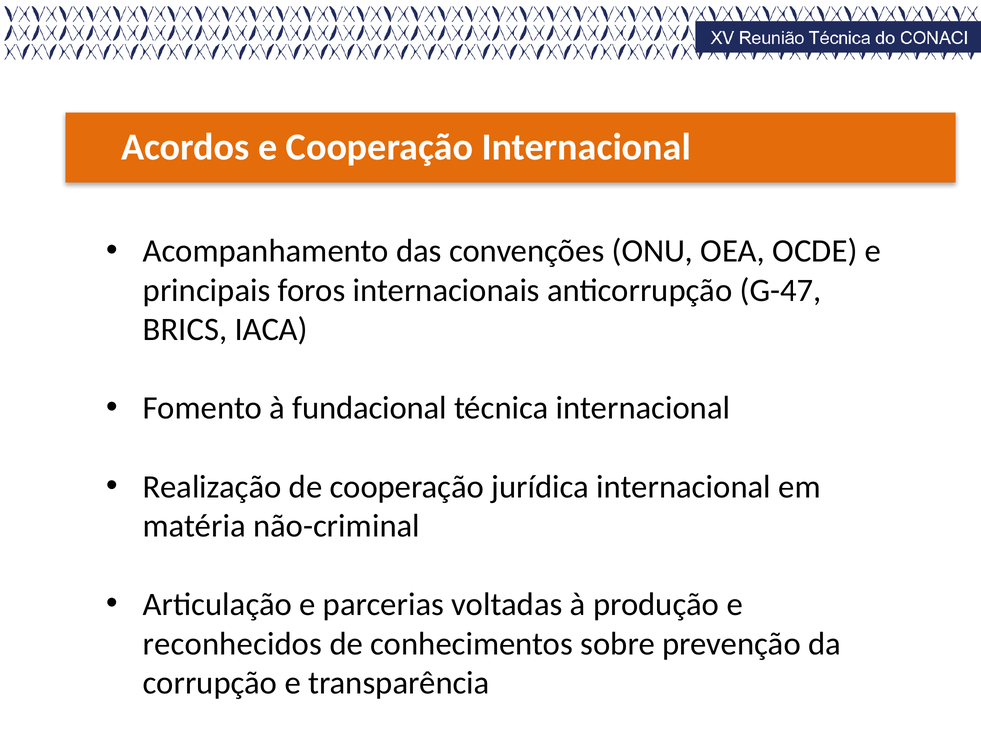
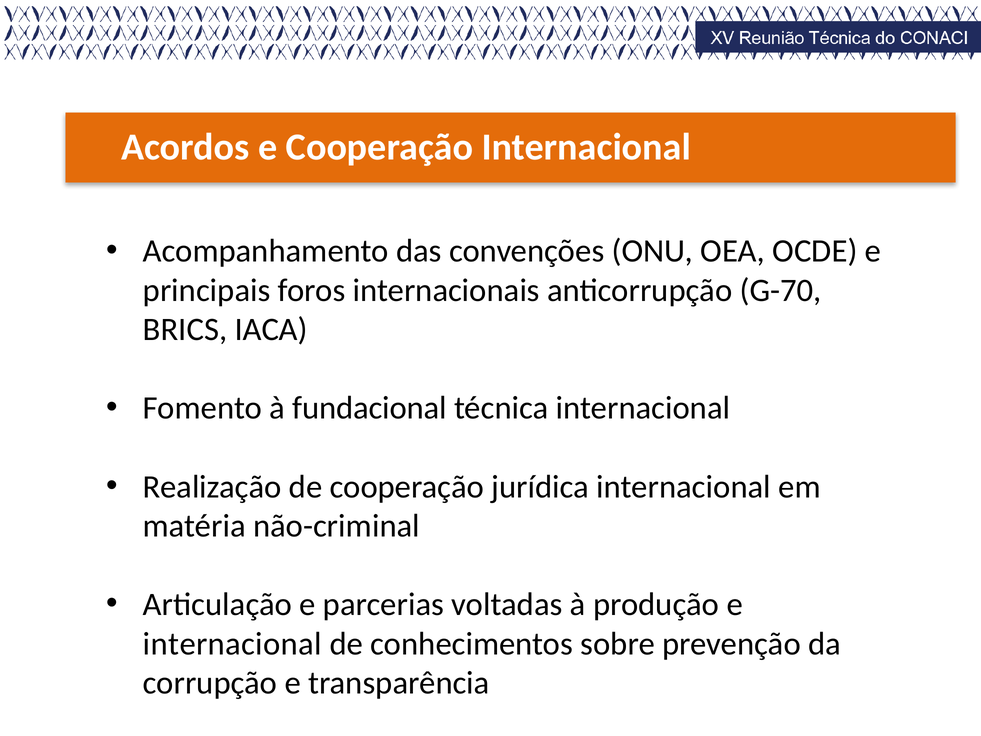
G-47: G-47 -> G-70
reconhecidos at (233, 644): reconhecidos -> internacional
